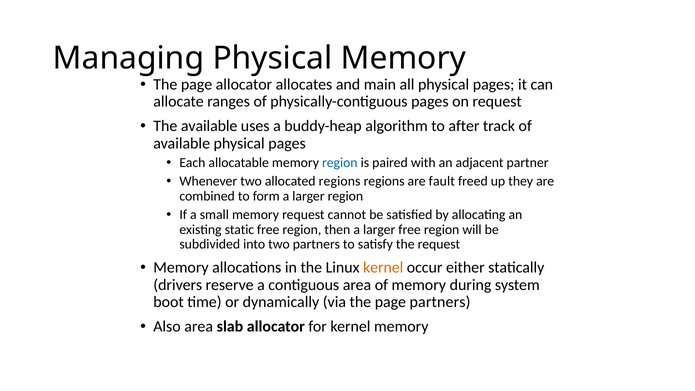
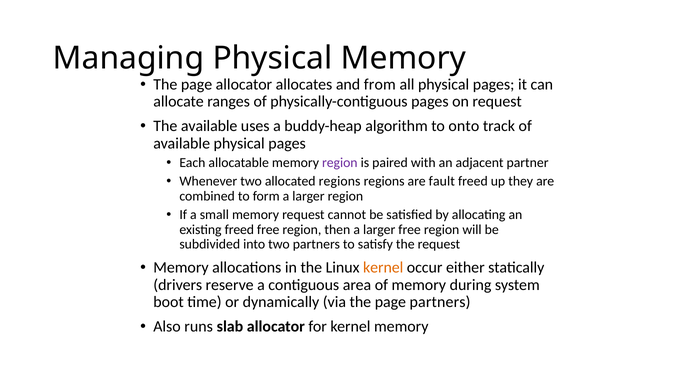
main: main -> from
after: after -> onto
region at (340, 163) colour: blue -> purple
existing static: static -> freed
Also area: area -> runs
